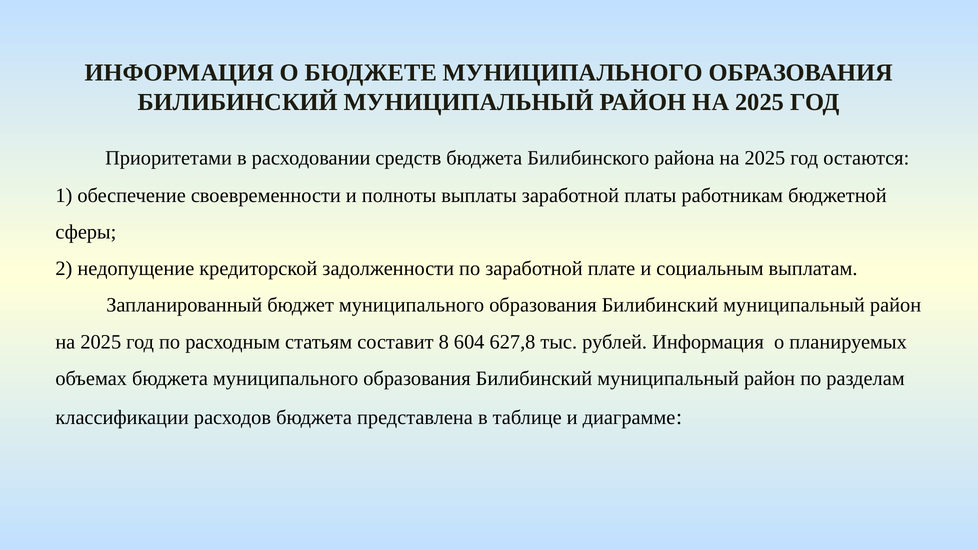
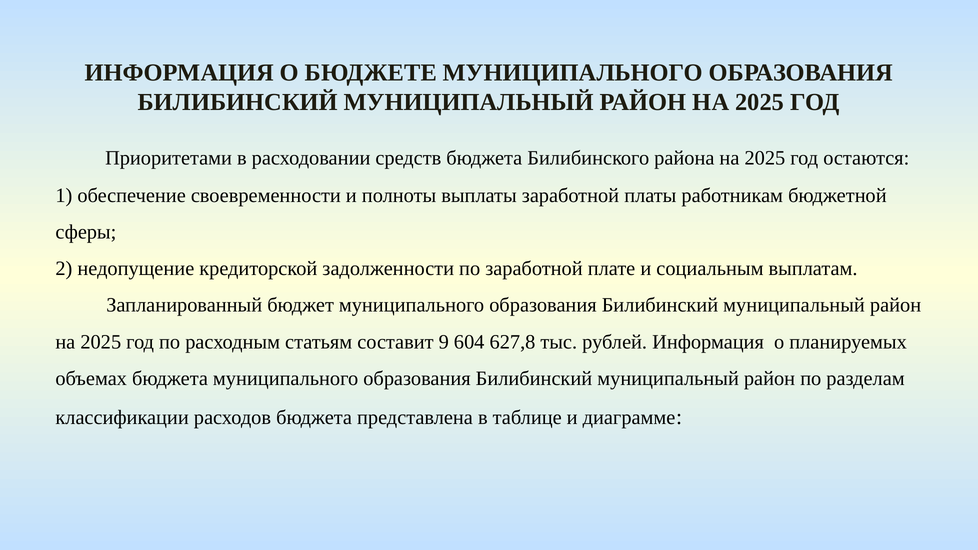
8: 8 -> 9
